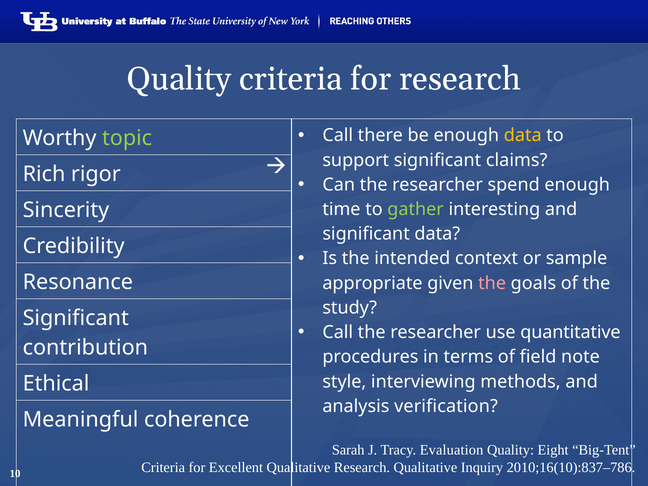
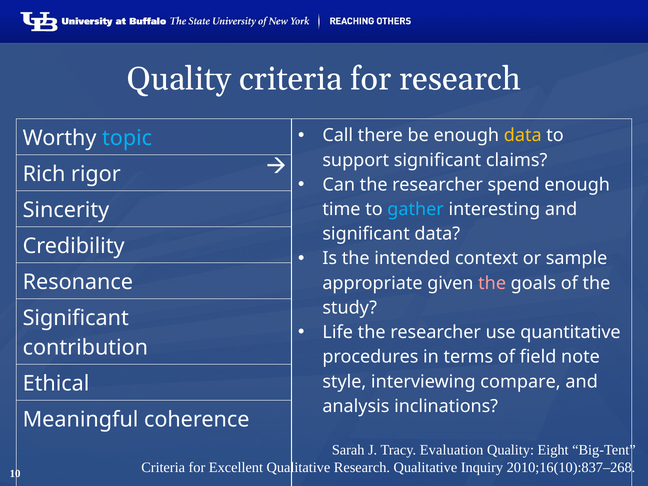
topic colour: light green -> light blue
gather colour: light green -> light blue
Call at (338, 332): Call -> Life
methods: methods -> compare
verification: verification -> inclinations
2010;16(10):837–786: 2010;16(10):837–786 -> 2010;16(10):837–268
